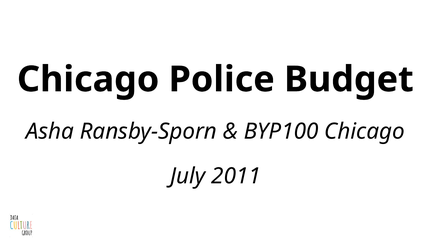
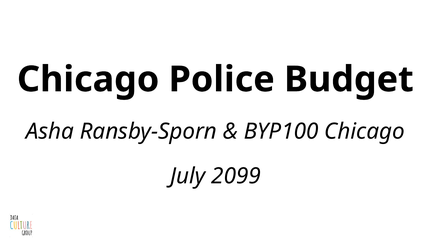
2011: 2011 -> 2099
